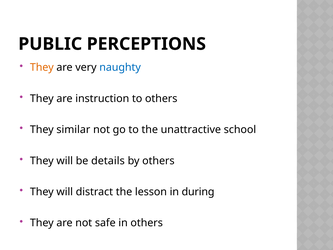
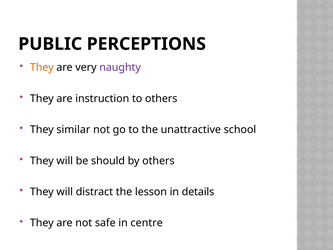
naughty colour: blue -> purple
details: details -> should
during: during -> details
in others: others -> centre
